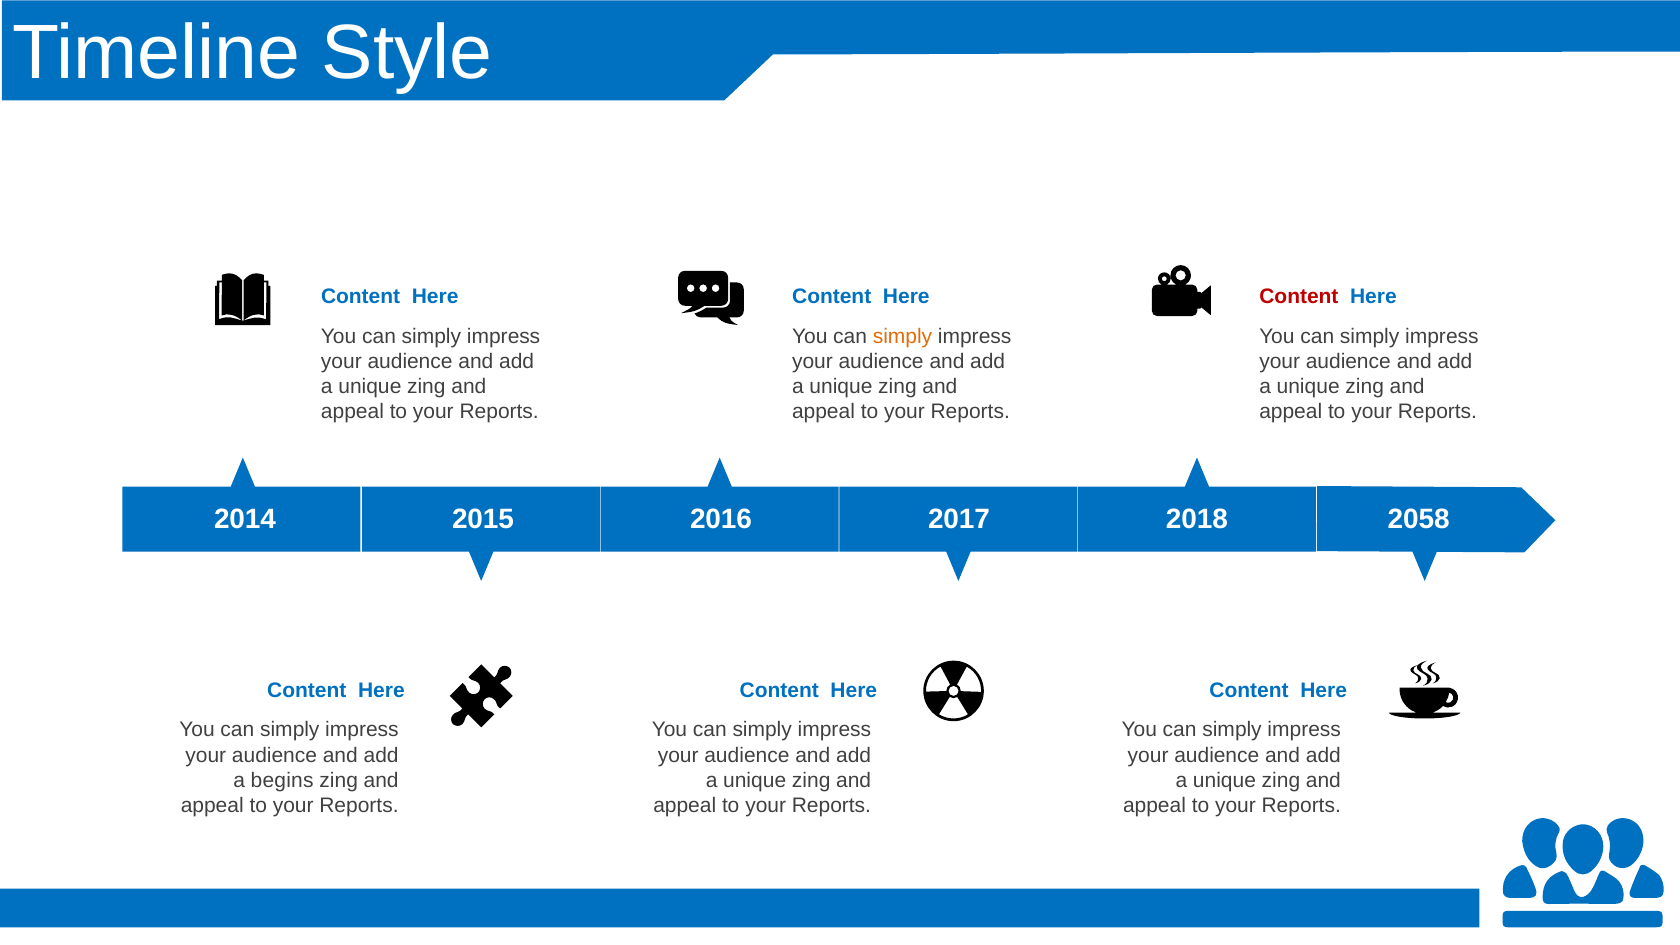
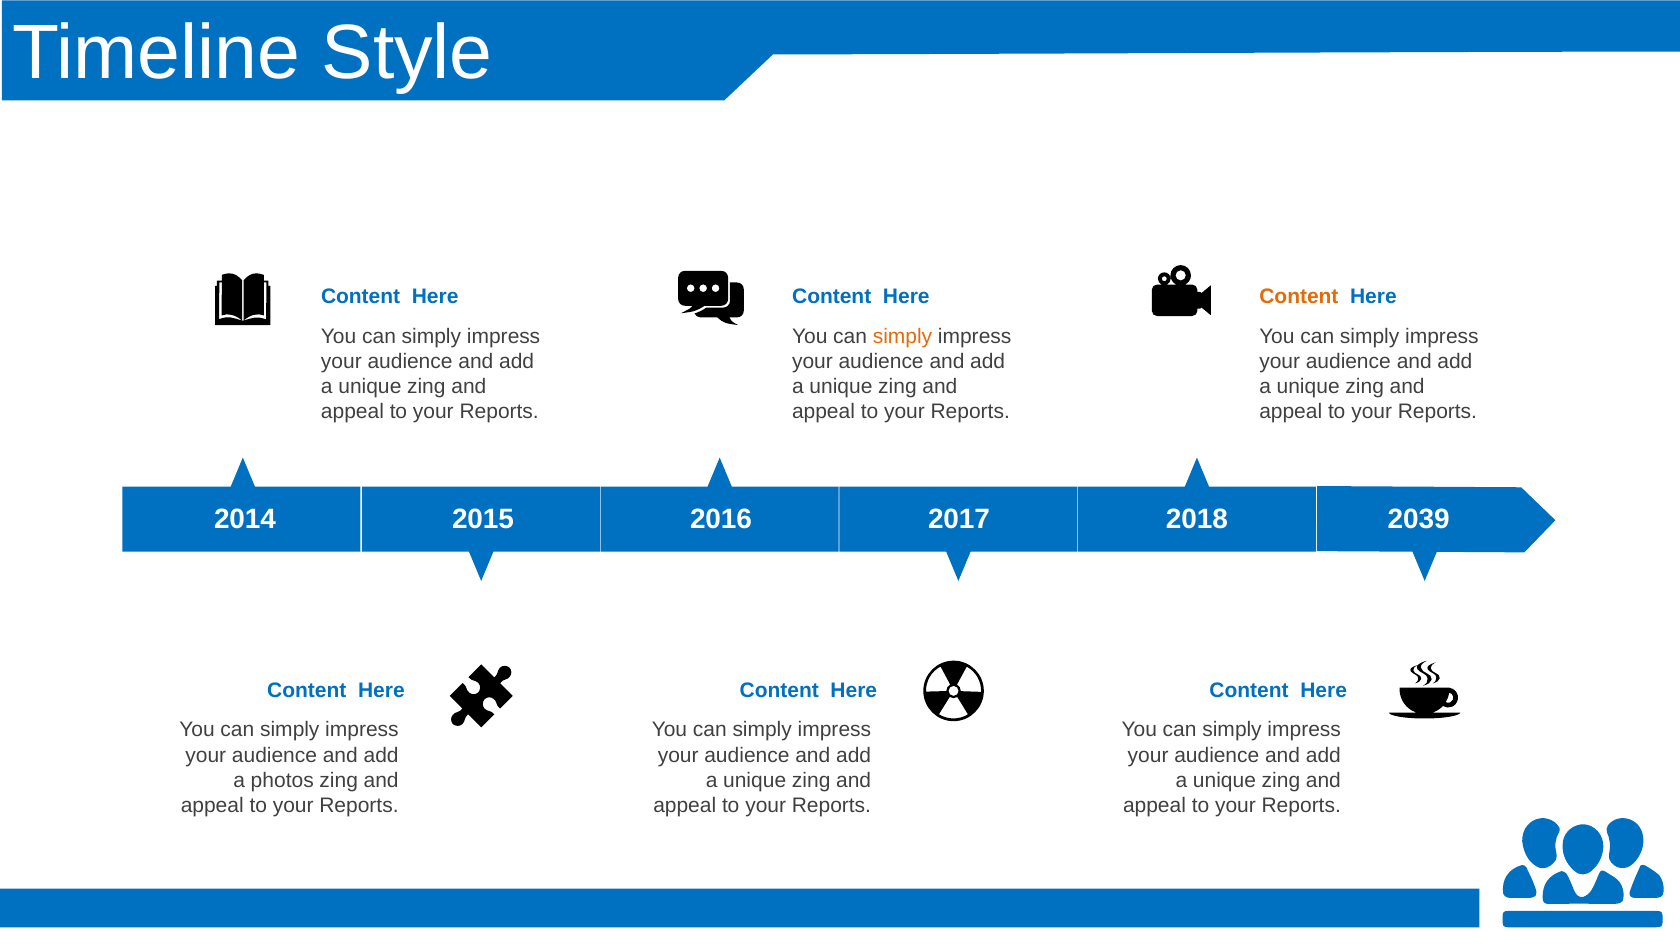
Content at (1299, 297) colour: red -> orange
2058: 2058 -> 2039
begins: begins -> photos
